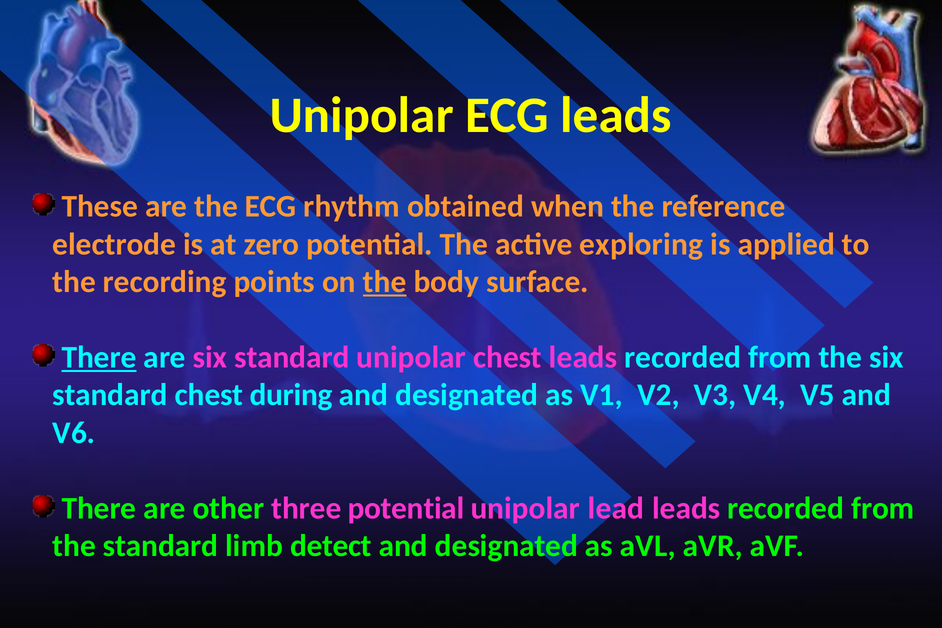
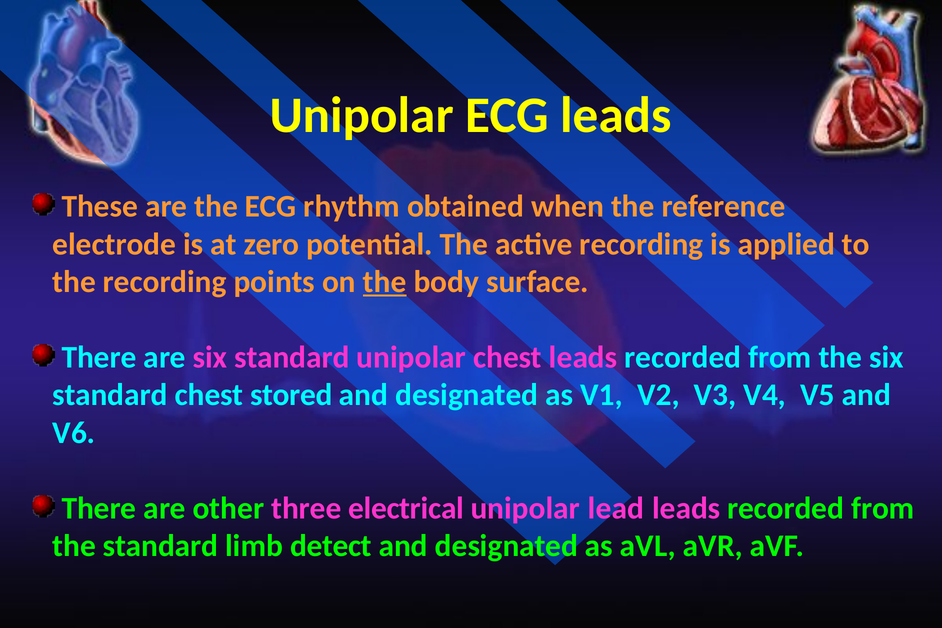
active exploring: exploring -> recording
There at (99, 357) underline: present -> none
during: during -> stored
three potential: potential -> electrical
